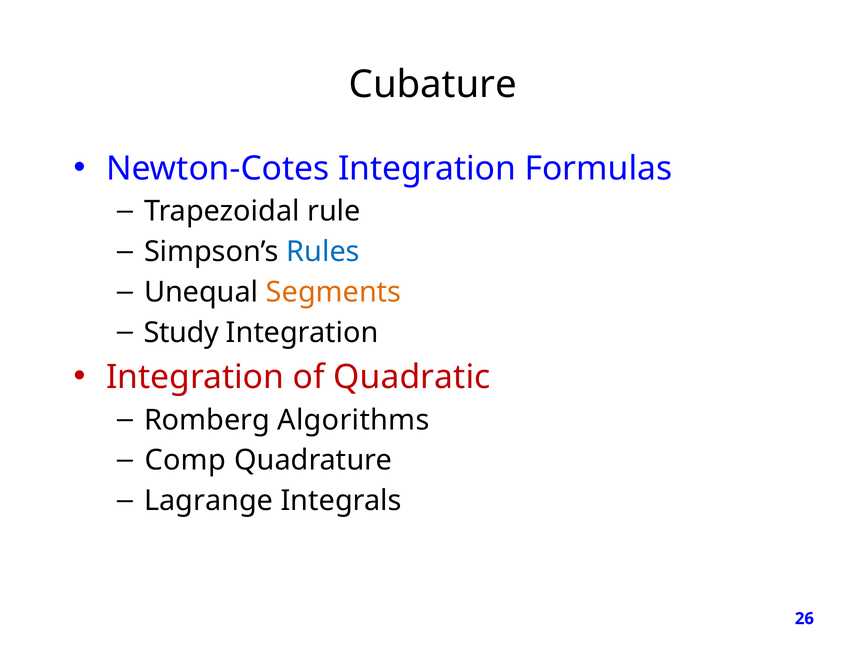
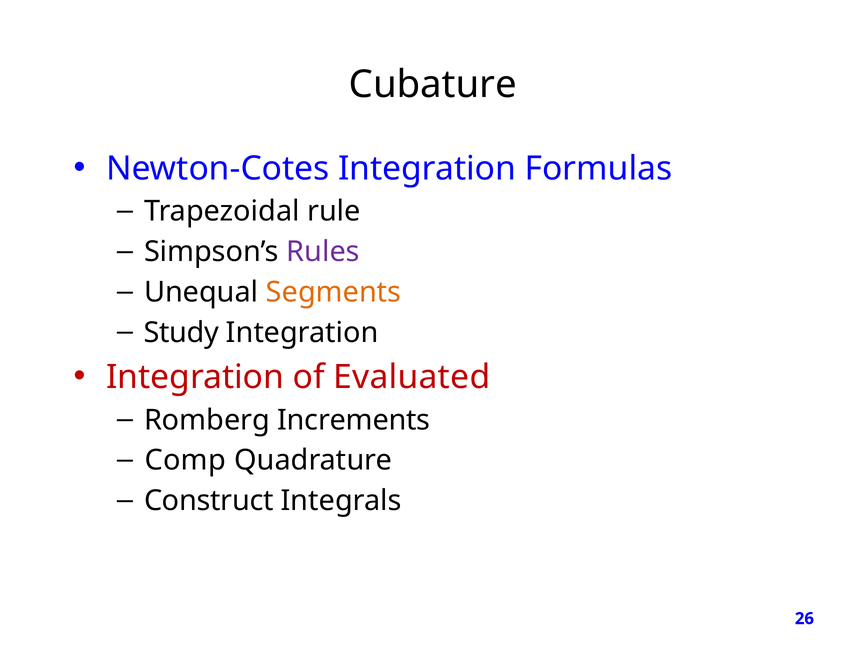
Rules colour: blue -> purple
Quadratic: Quadratic -> Evaluated
Algorithms: Algorithms -> Increments
Lagrange: Lagrange -> Construct
